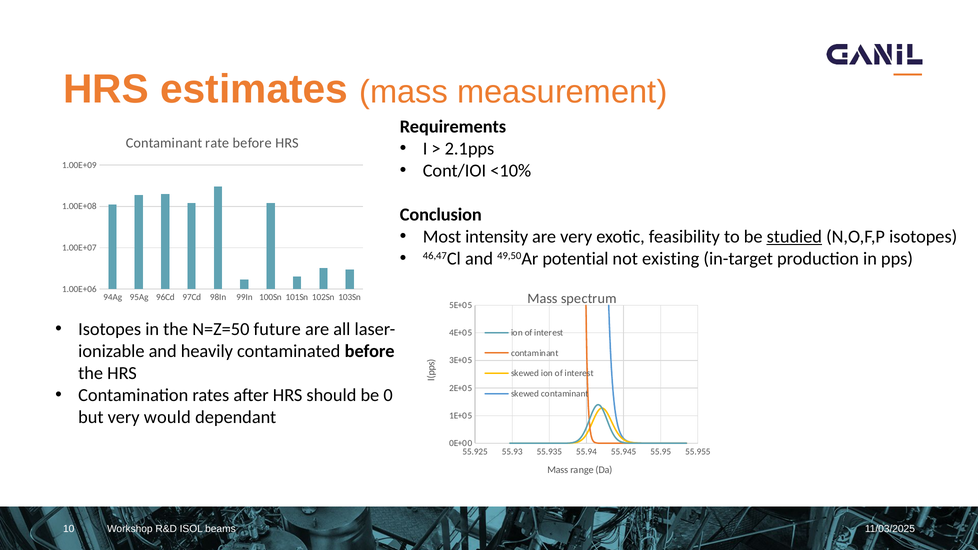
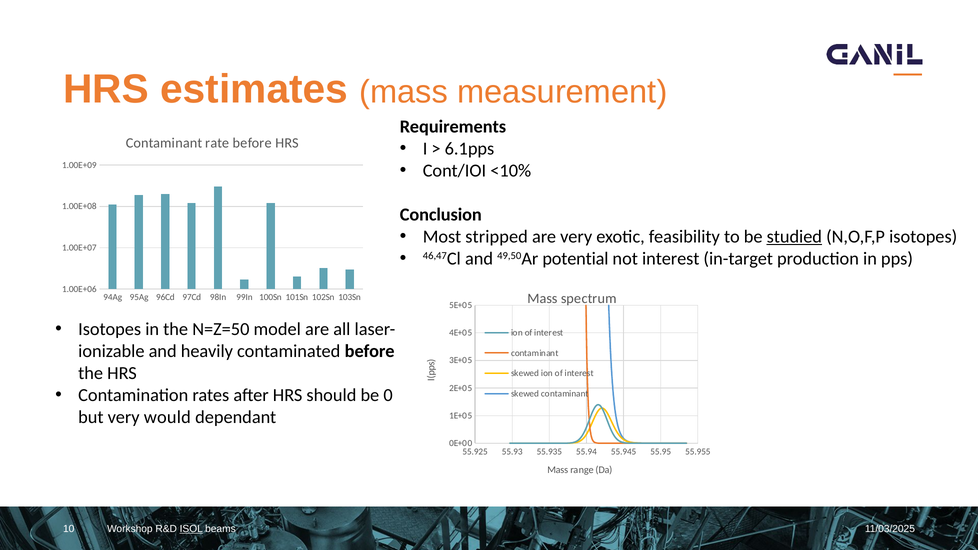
2.1pps: 2.1pps -> 6.1pps
intensity: intensity -> stripped
not existing: existing -> interest
future: future -> model
ISOL underline: none -> present
